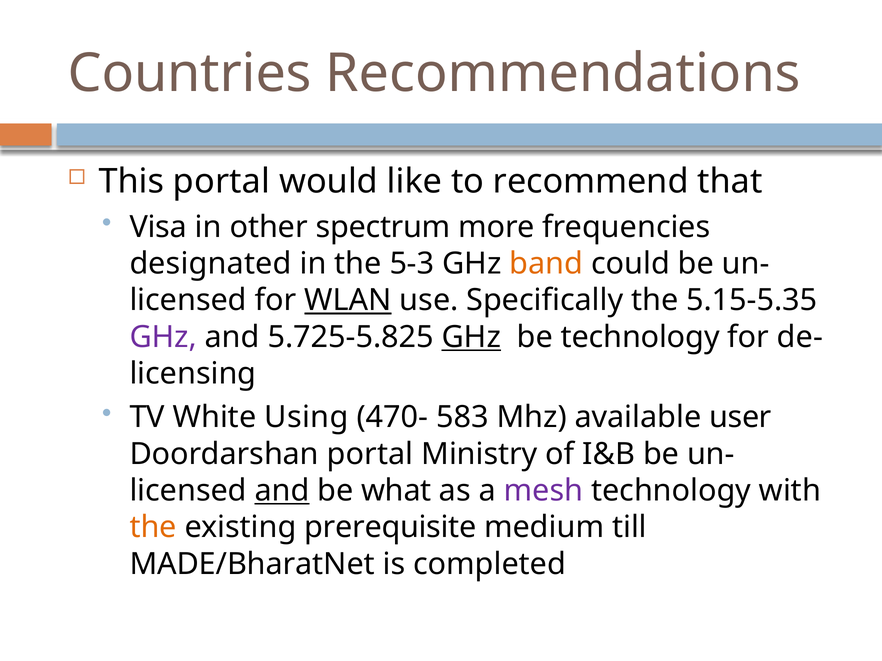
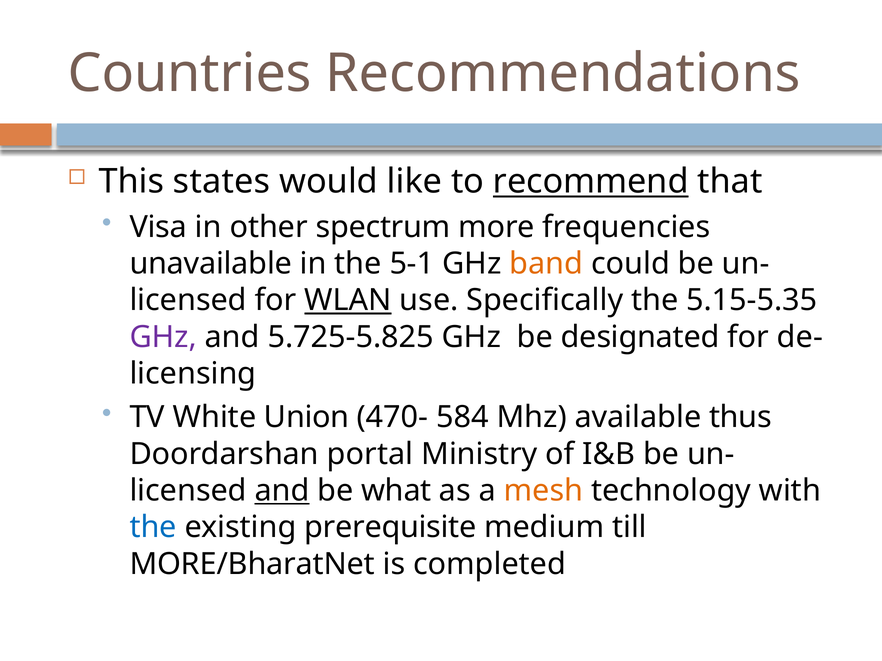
This portal: portal -> states
recommend underline: none -> present
designated: designated -> unavailable
5-3: 5-3 -> 5-1
GHz at (471, 337) underline: present -> none
be technology: technology -> designated
Using: Using -> Union
583: 583 -> 584
user: user -> thus
mesh colour: purple -> orange
the at (153, 528) colour: orange -> blue
MADE/BharatNet: MADE/BharatNet -> MORE/BharatNet
